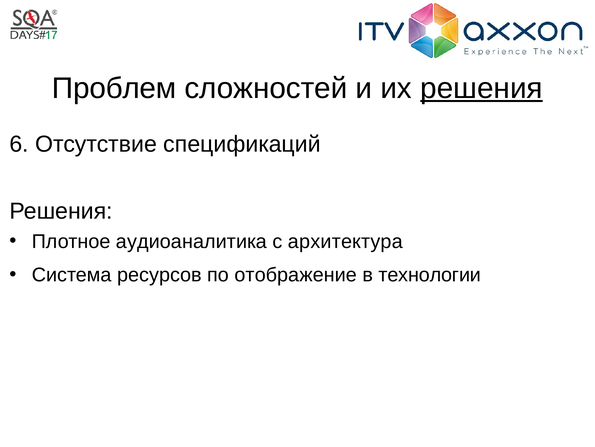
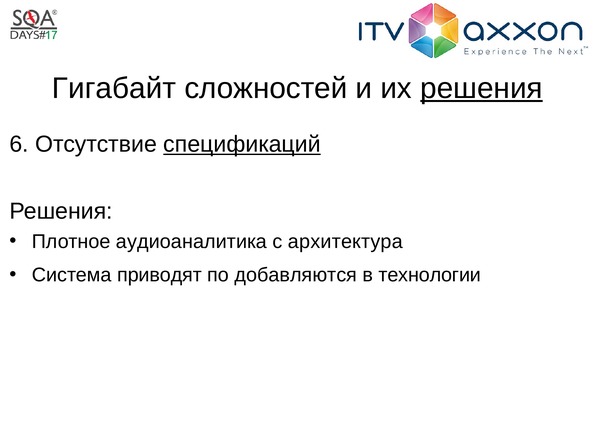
Проблем: Проблем -> Гигабайт
спецификаций underline: none -> present
ресурсов: ресурсов -> приводят
отображение: отображение -> добавляются
